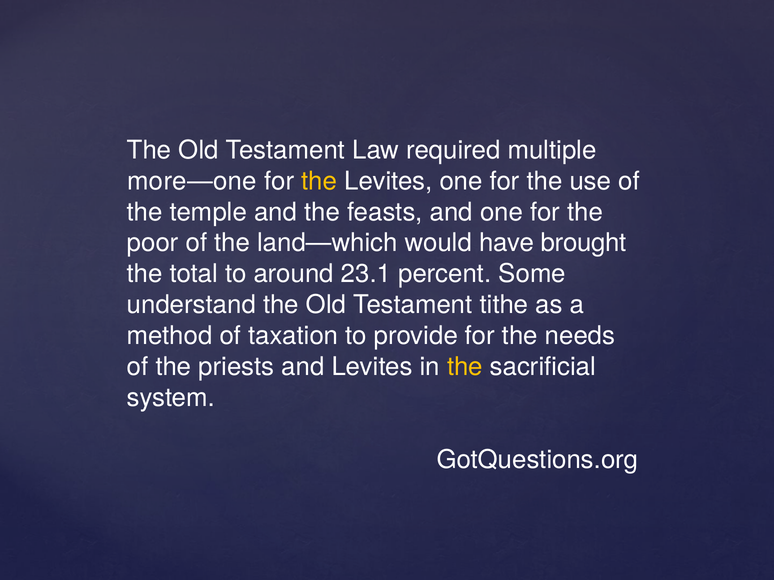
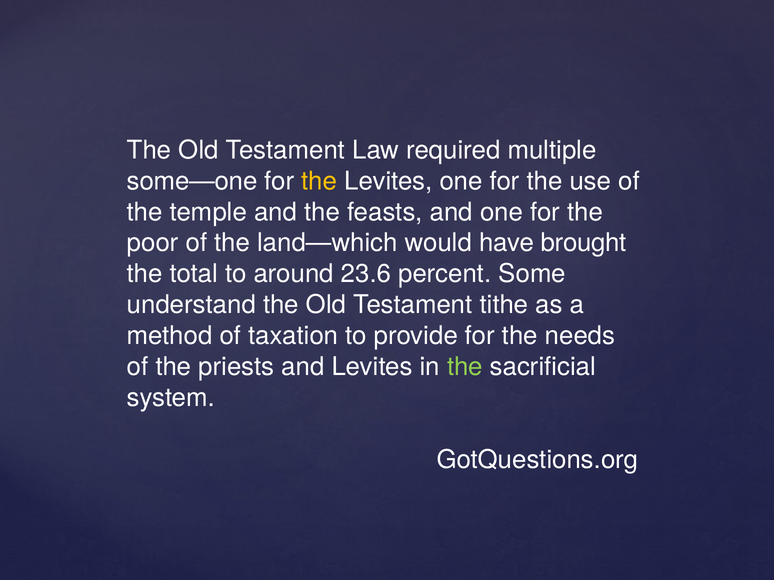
more—one: more—one -> some—one
23.1: 23.1 -> 23.6
the at (465, 367) colour: yellow -> light green
